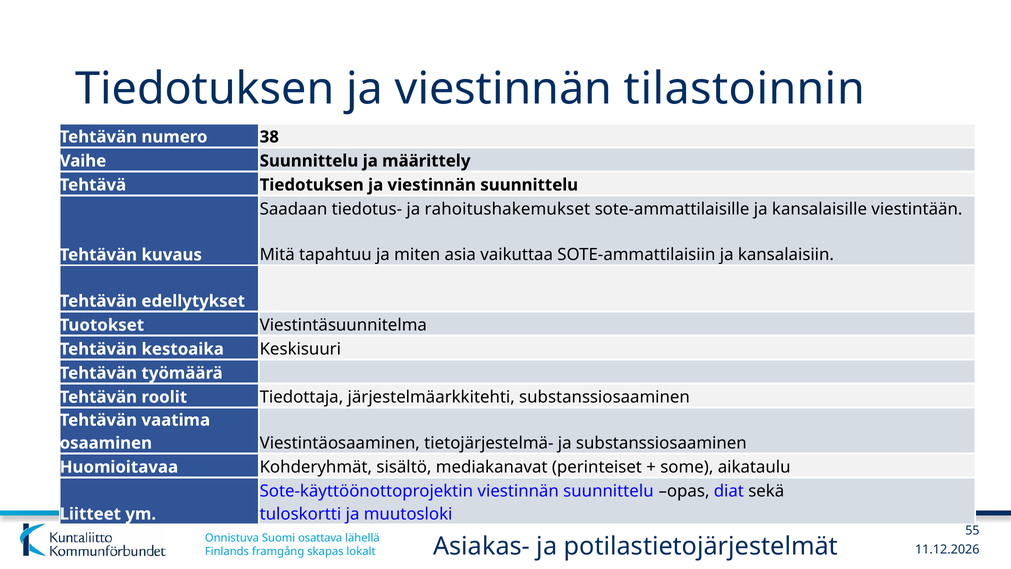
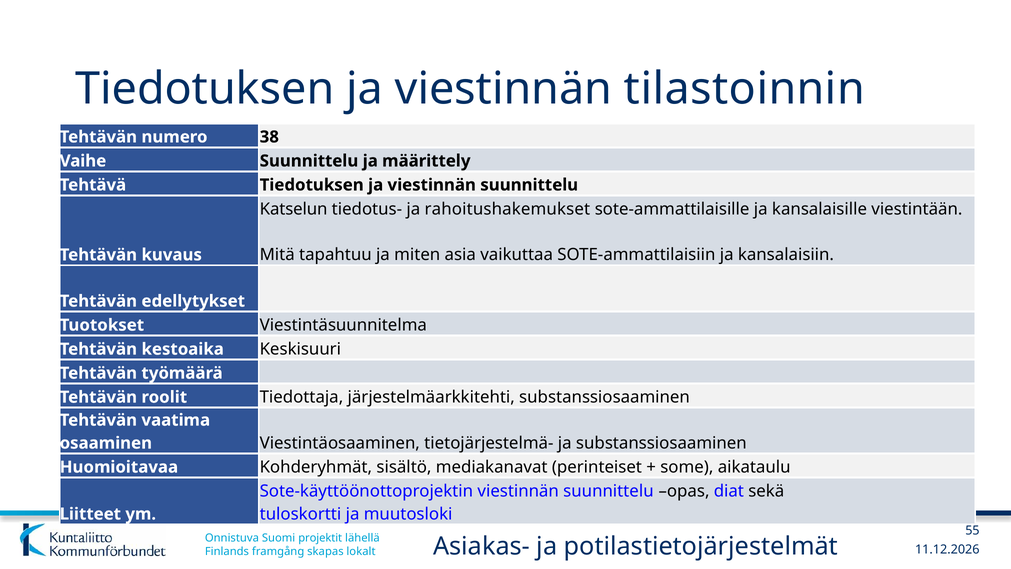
Saadaan: Saadaan -> Katselun
osattava: osattava -> projektit
